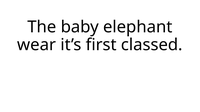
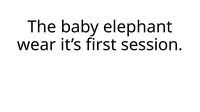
classed: classed -> session
